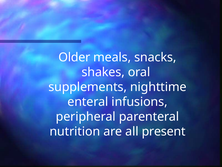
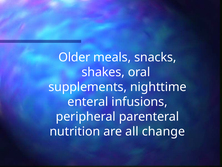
present: present -> change
